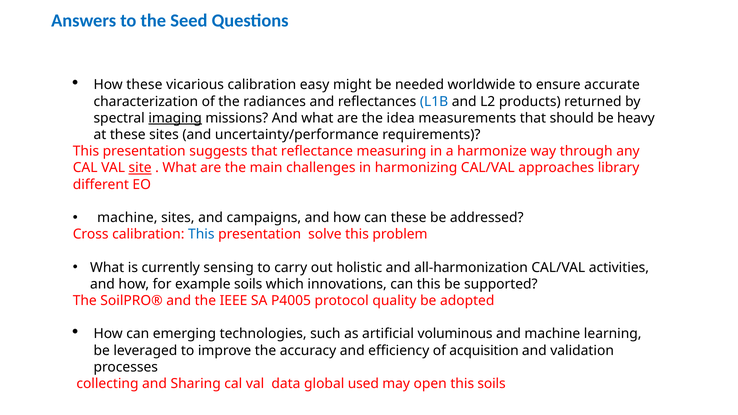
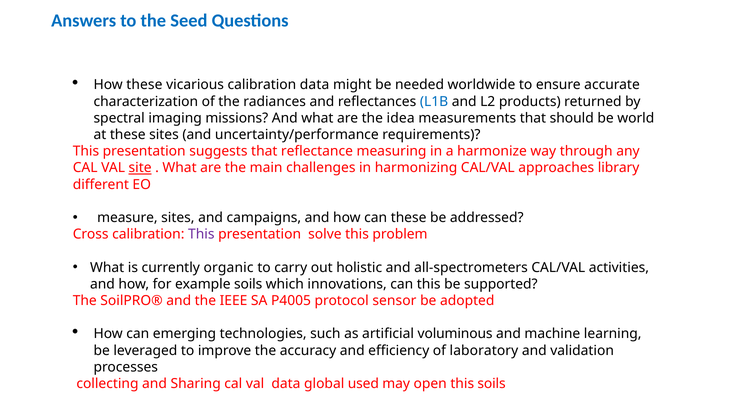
calibration easy: easy -> data
imaging underline: present -> none
heavy: heavy -> world
machine at (127, 218): machine -> measure
This at (201, 234) colour: blue -> purple
sensing: sensing -> organic
all-harmonization: all-harmonization -> all-spectrometers
quality: quality -> sensor
acquisition: acquisition -> laboratory
